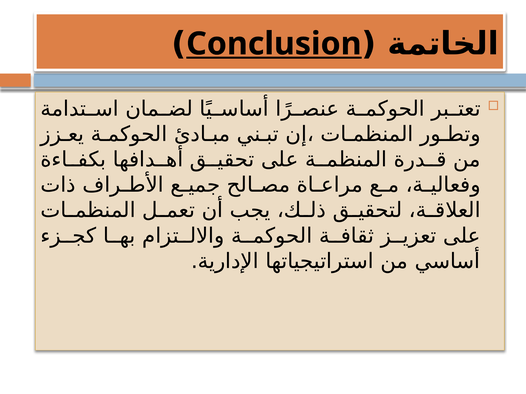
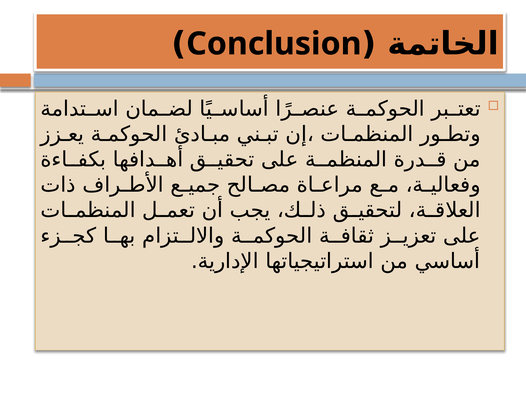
Conclusion underline: present -> none
